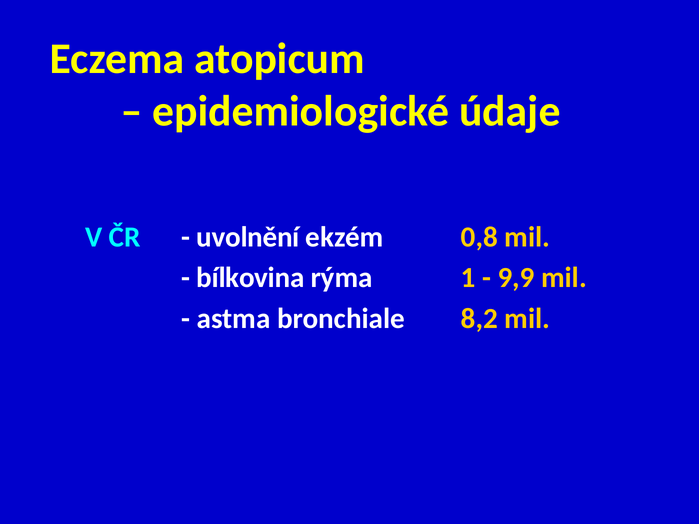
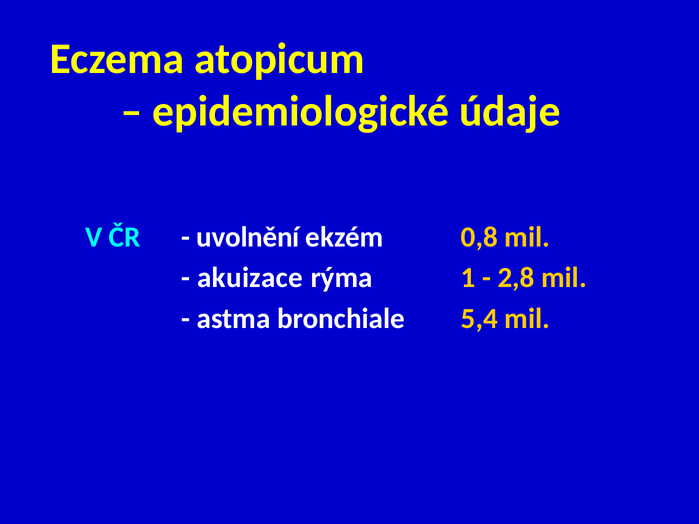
bílkovina: bílkovina -> akuizace
9,9: 9,9 -> 2,8
8,2: 8,2 -> 5,4
